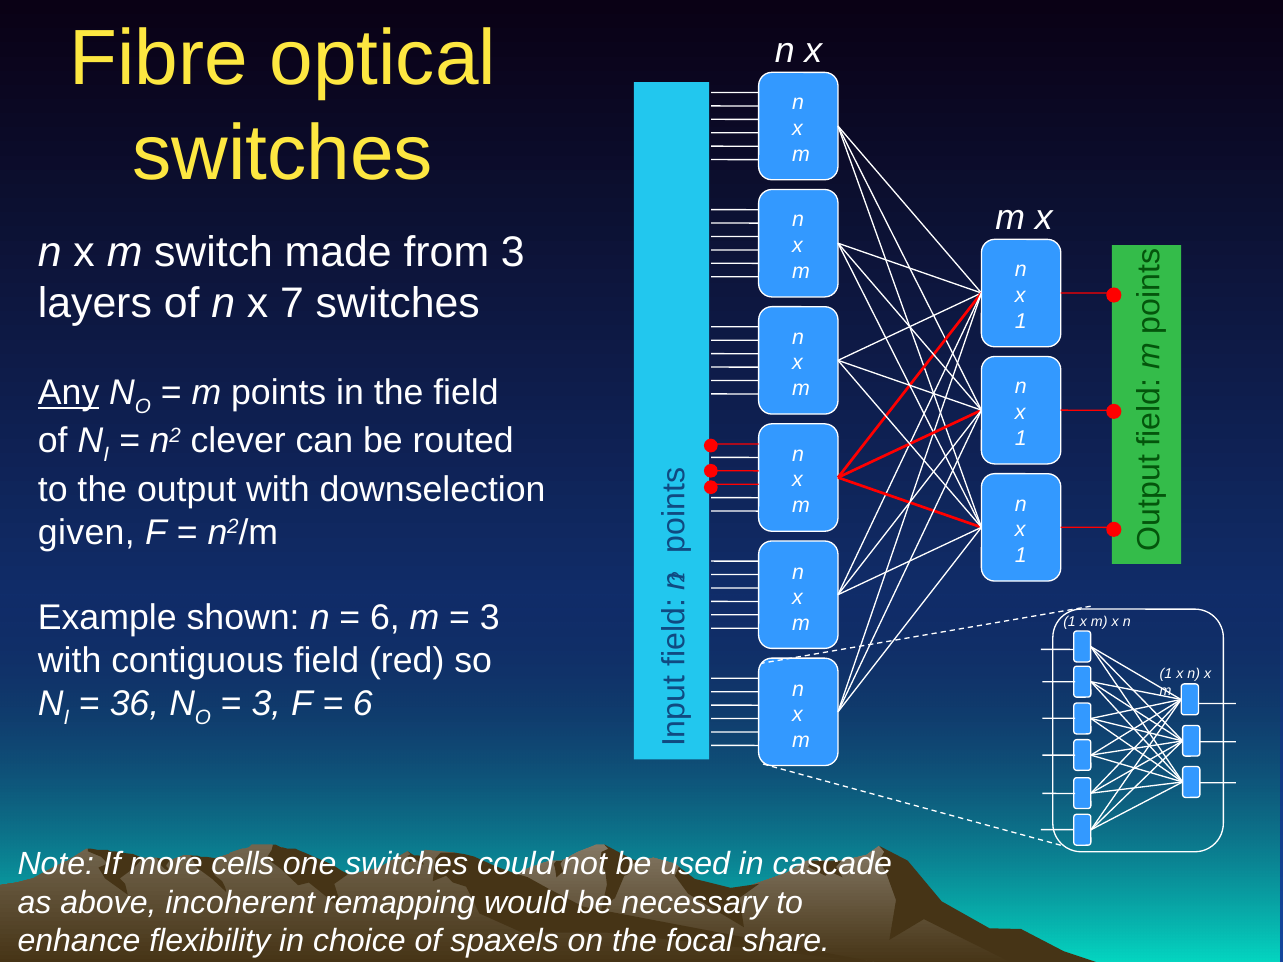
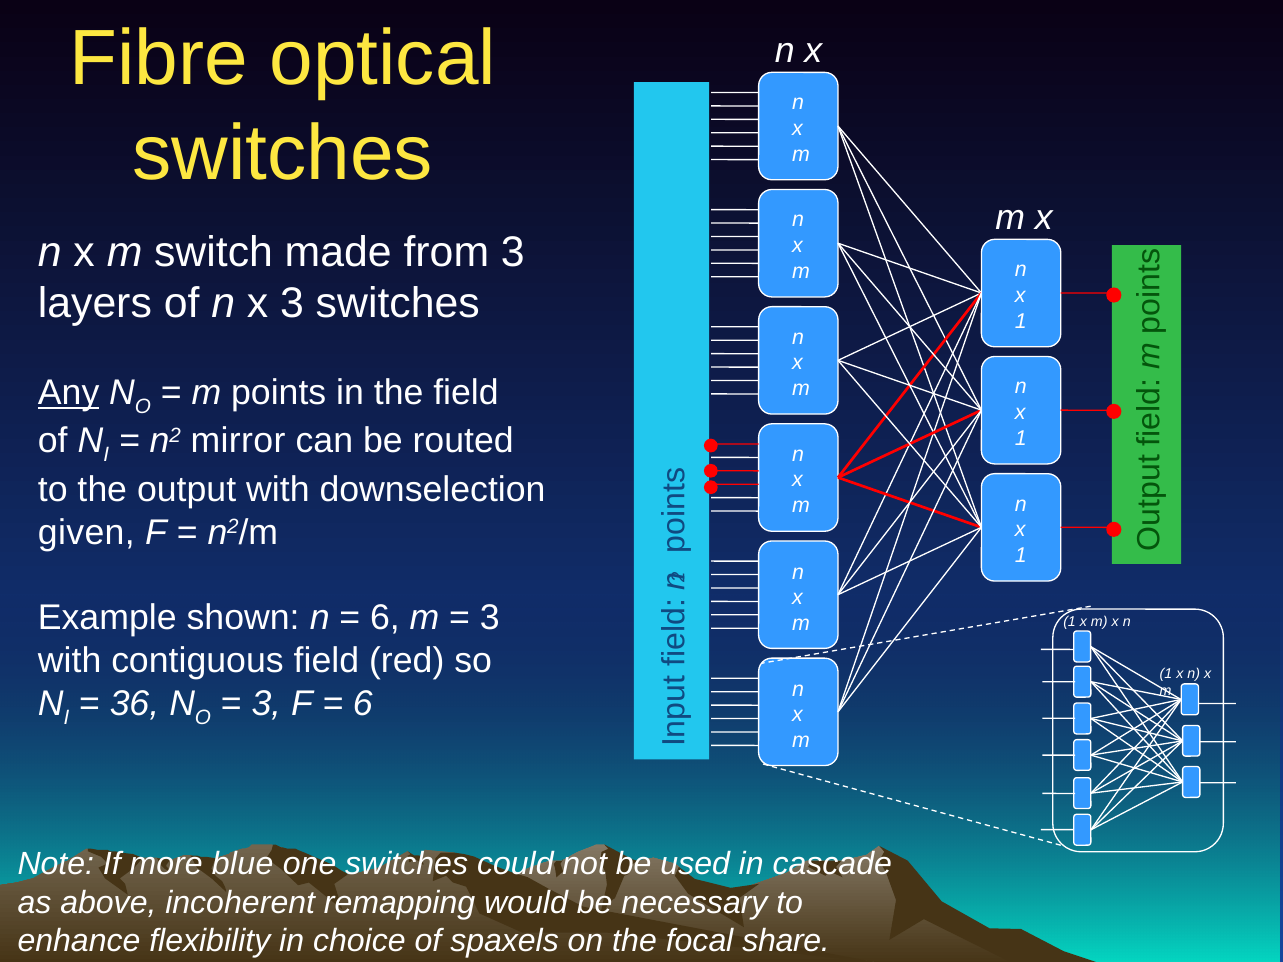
x 7: 7 -> 3
clever: clever -> mirror
cells: cells -> blue
